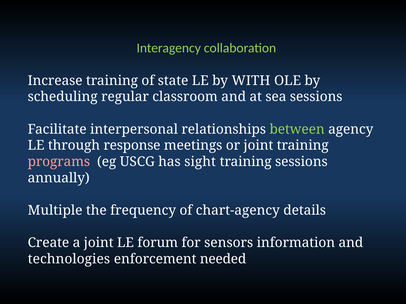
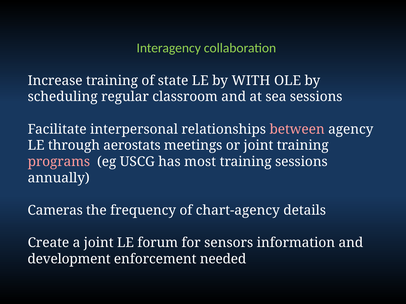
between colour: light green -> pink
response: response -> aerostats
sight: sight -> most
Multiple: Multiple -> Cameras
technologies: technologies -> development
